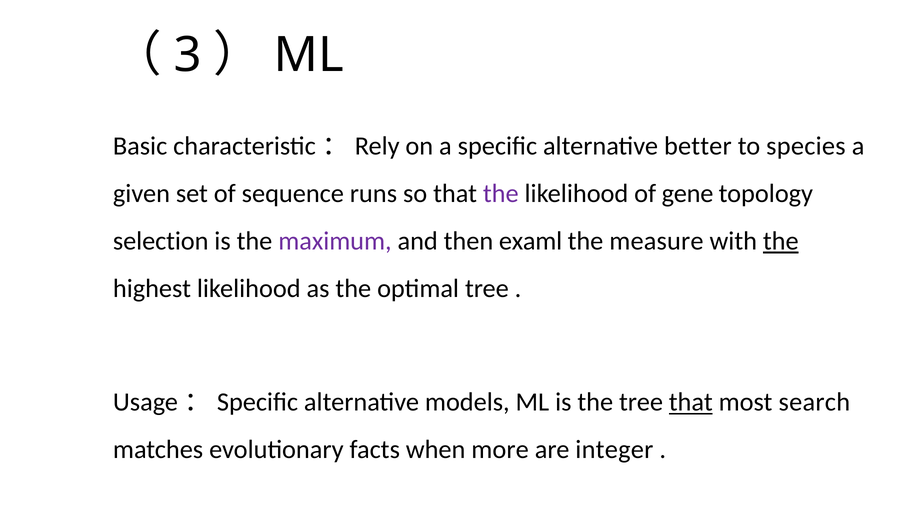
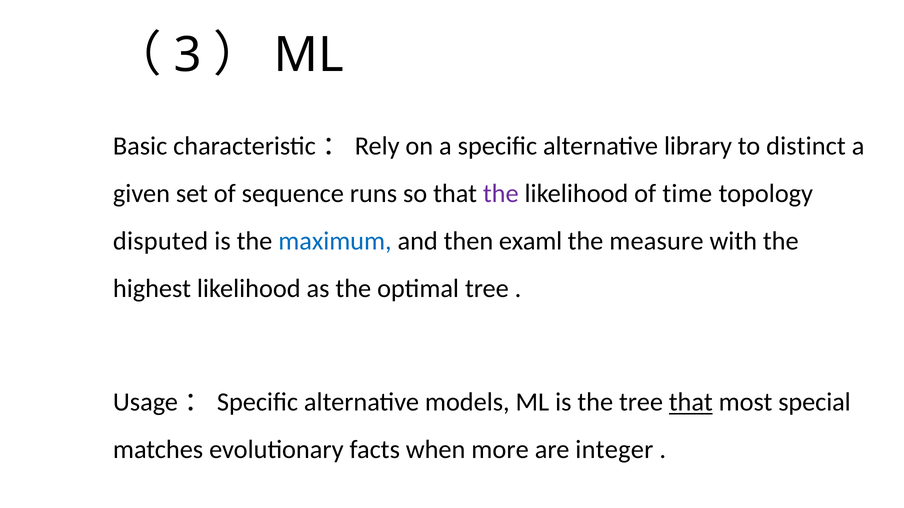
better: better -> library
species: species -> distinct
gene: gene -> time
selection: selection -> disputed
maximum colour: purple -> blue
the at (781, 241) underline: present -> none
search: search -> special
